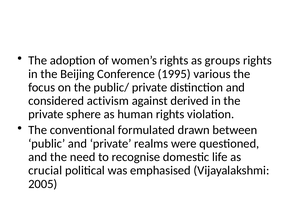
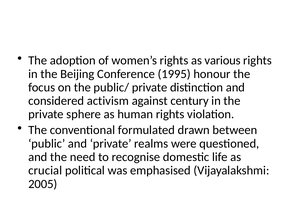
groups: groups -> various
various: various -> honour
derived: derived -> century
